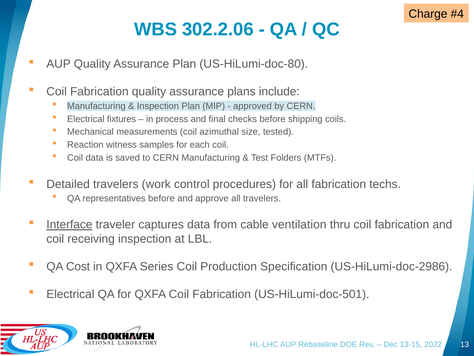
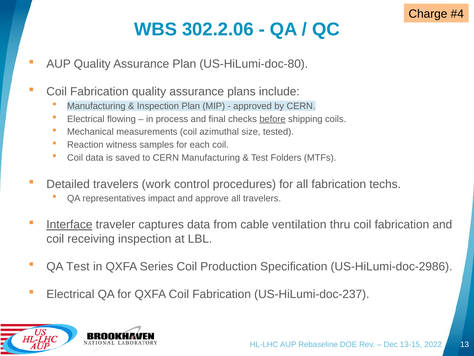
fixtures: fixtures -> flowing
before at (273, 119) underline: none -> present
representatives before: before -> impact
QA Cost: Cost -> Test
US-HiLumi-doc-501: US-HiLumi-doc-501 -> US-HiLumi-doc-237
